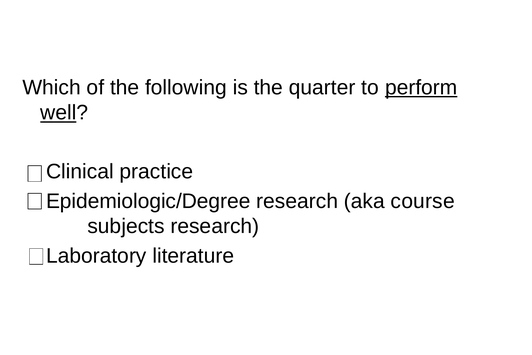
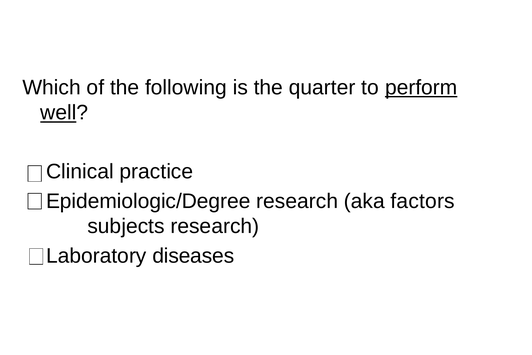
course: course -> factors
literature: literature -> diseases
